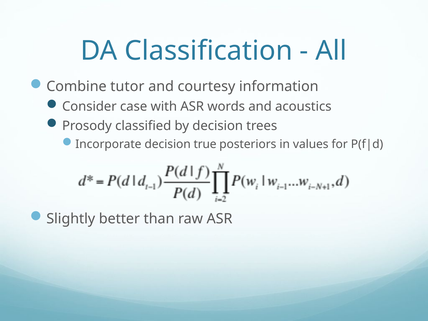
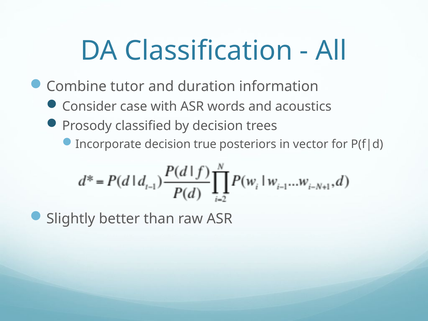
courtesy: courtesy -> duration
values: values -> vector
